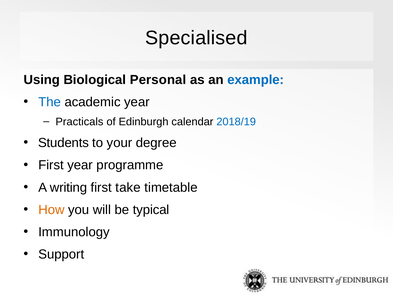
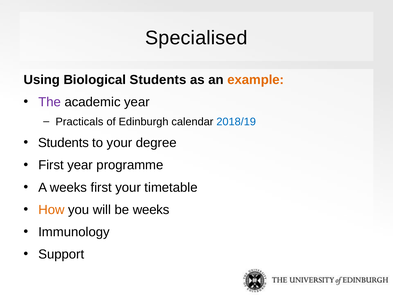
Biological Personal: Personal -> Students
example colour: blue -> orange
The colour: blue -> purple
A writing: writing -> weeks
first take: take -> your
be typical: typical -> weeks
